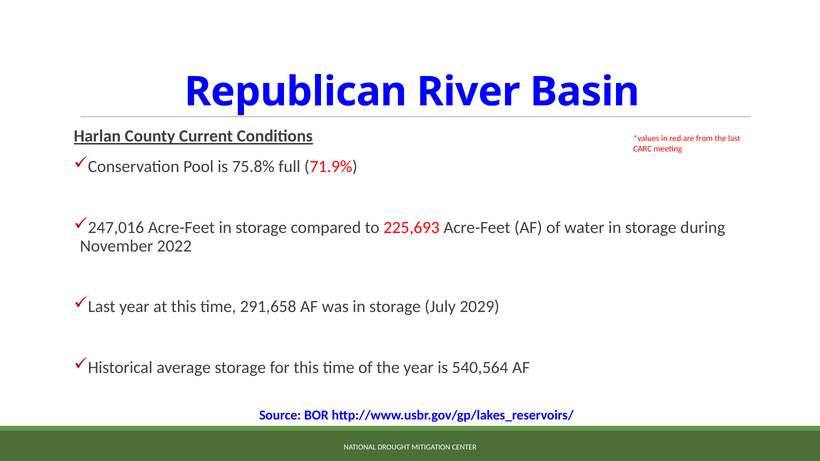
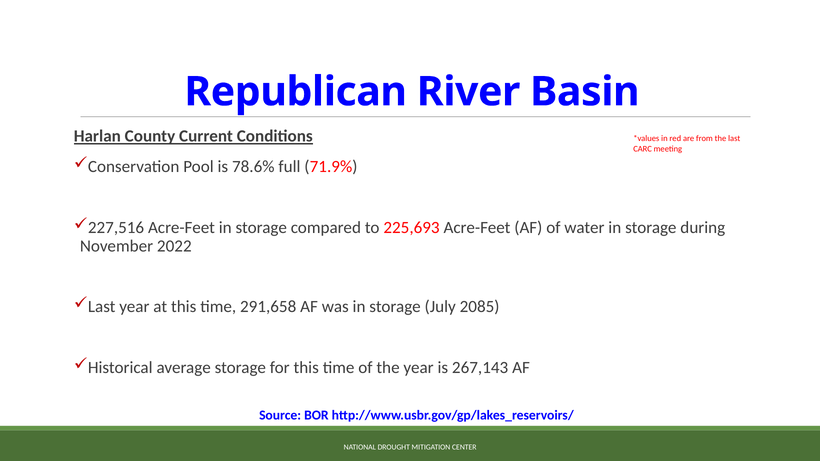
75.8%: 75.8% -> 78.6%
247,016: 247,016 -> 227,516
2029: 2029 -> 2085
540,564: 540,564 -> 267,143
